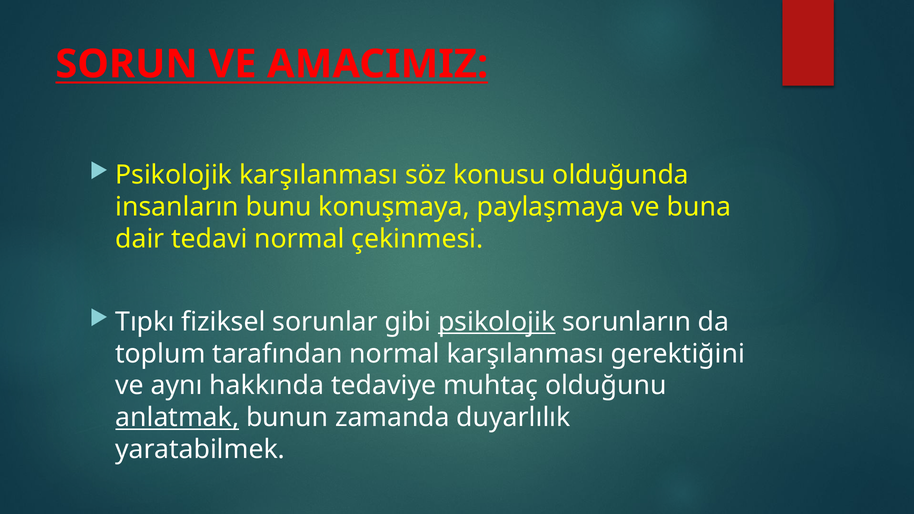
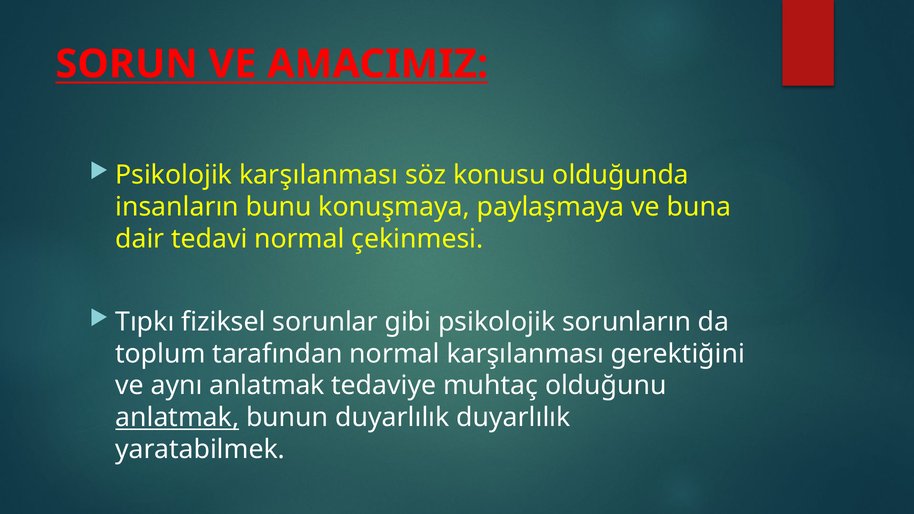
psikolojik at (497, 322) underline: present -> none
aynı hakkında: hakkında -> anlatmak
bunun zamanda: zamanda -> duyarlılık
